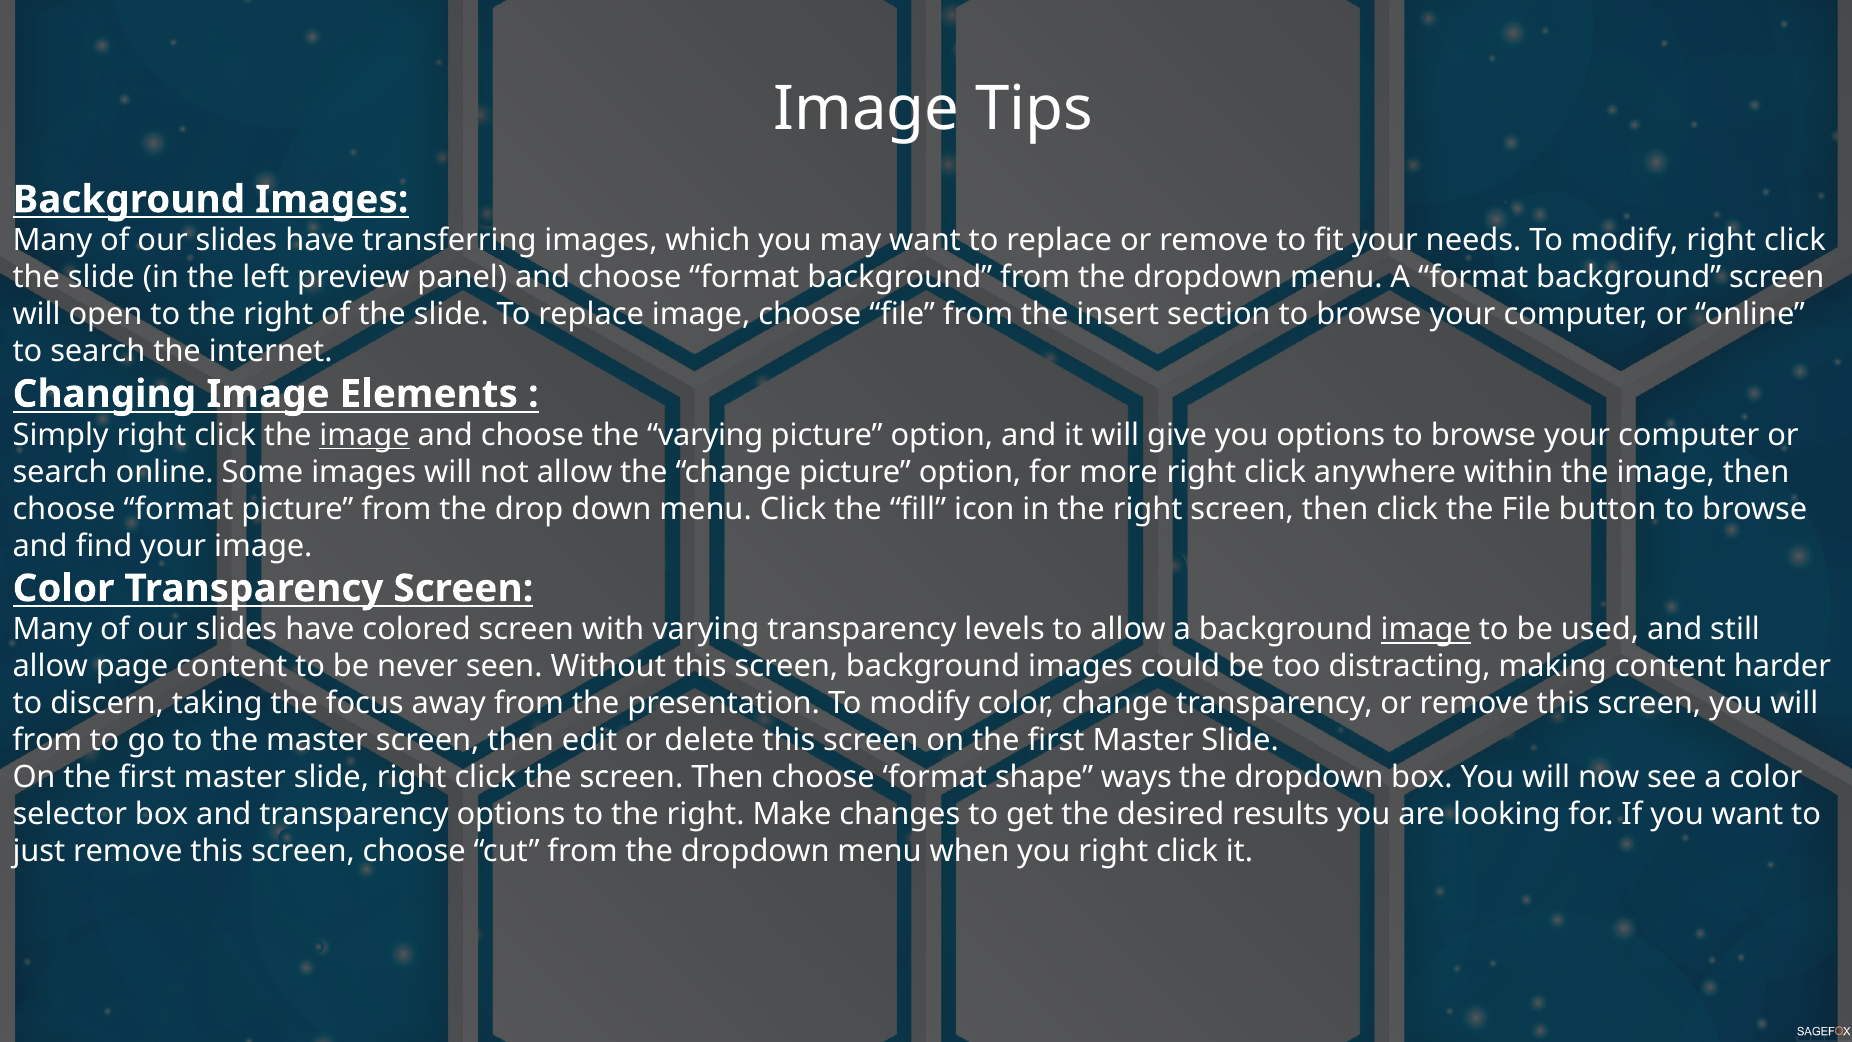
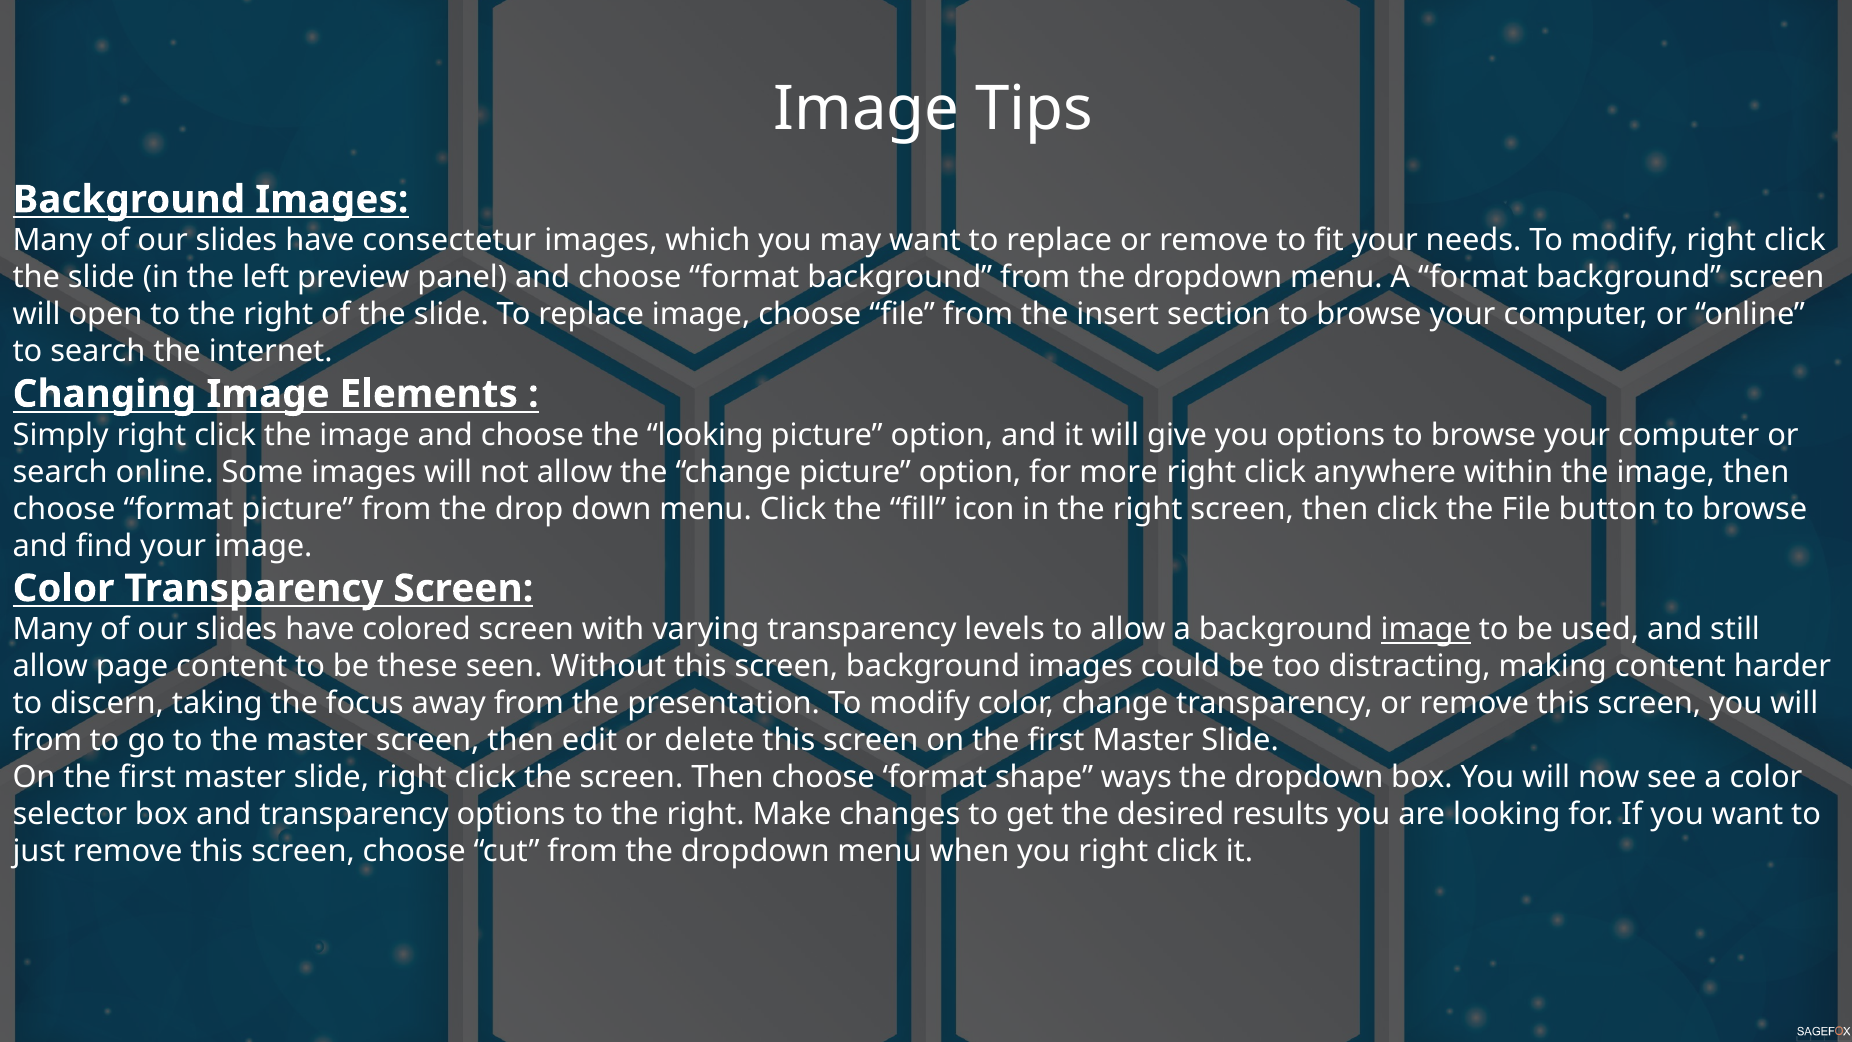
transferring: transferring -> consectetur
image at (365, 435) underline: present -> none
the varying: varying -> looking
never: never -> these
